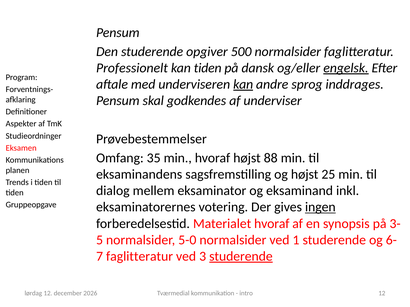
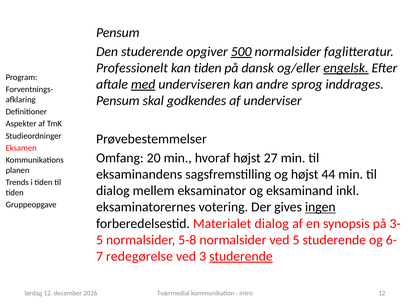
500 underline: none -> present
med underline: none -> present
kan at (243, 85) underline: present -> none
35: 35 -> 20
88: 88 -> 27
25: 25 -> 44
Materialet hvoraf: hvoraf -> dialog
5-0: 5-0 -> 5-8
ved 1: 1 -> 5
faglitteratur at (140, 257): faglitteratur -> redegørelse
